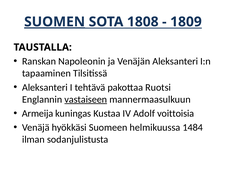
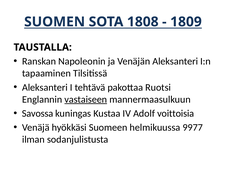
SUOMEN underline: present -> none
Armeija: Armeija -> Savossa
1484: 1484 -> 9977
